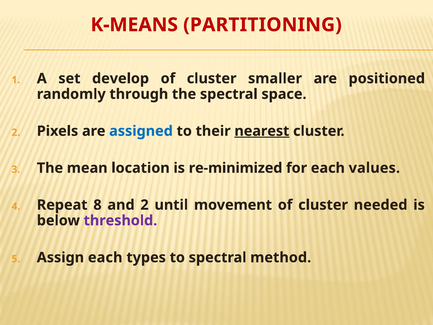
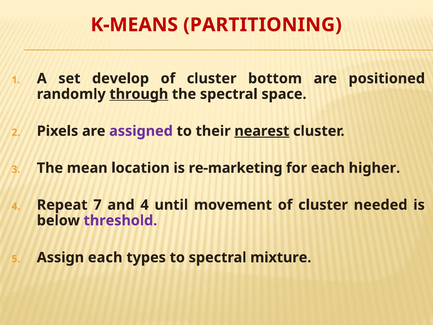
smaller: smaller -> bottom
through underline: none -> present
assigned colour: blue -> purple
re-minimized: re-minimized -> re-marketing
values: values -> higher
8: 8 -> 7
and 2: 2 -> 4
method: method -> mixture
